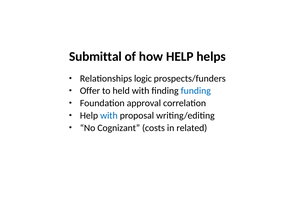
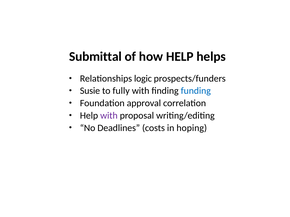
Offer: Offer -> Susie
held: held -> fully
with at (109, 116) colour: blue -> purple
Cognizant: Cognizant -> Deadlines
related: related -> hoping
